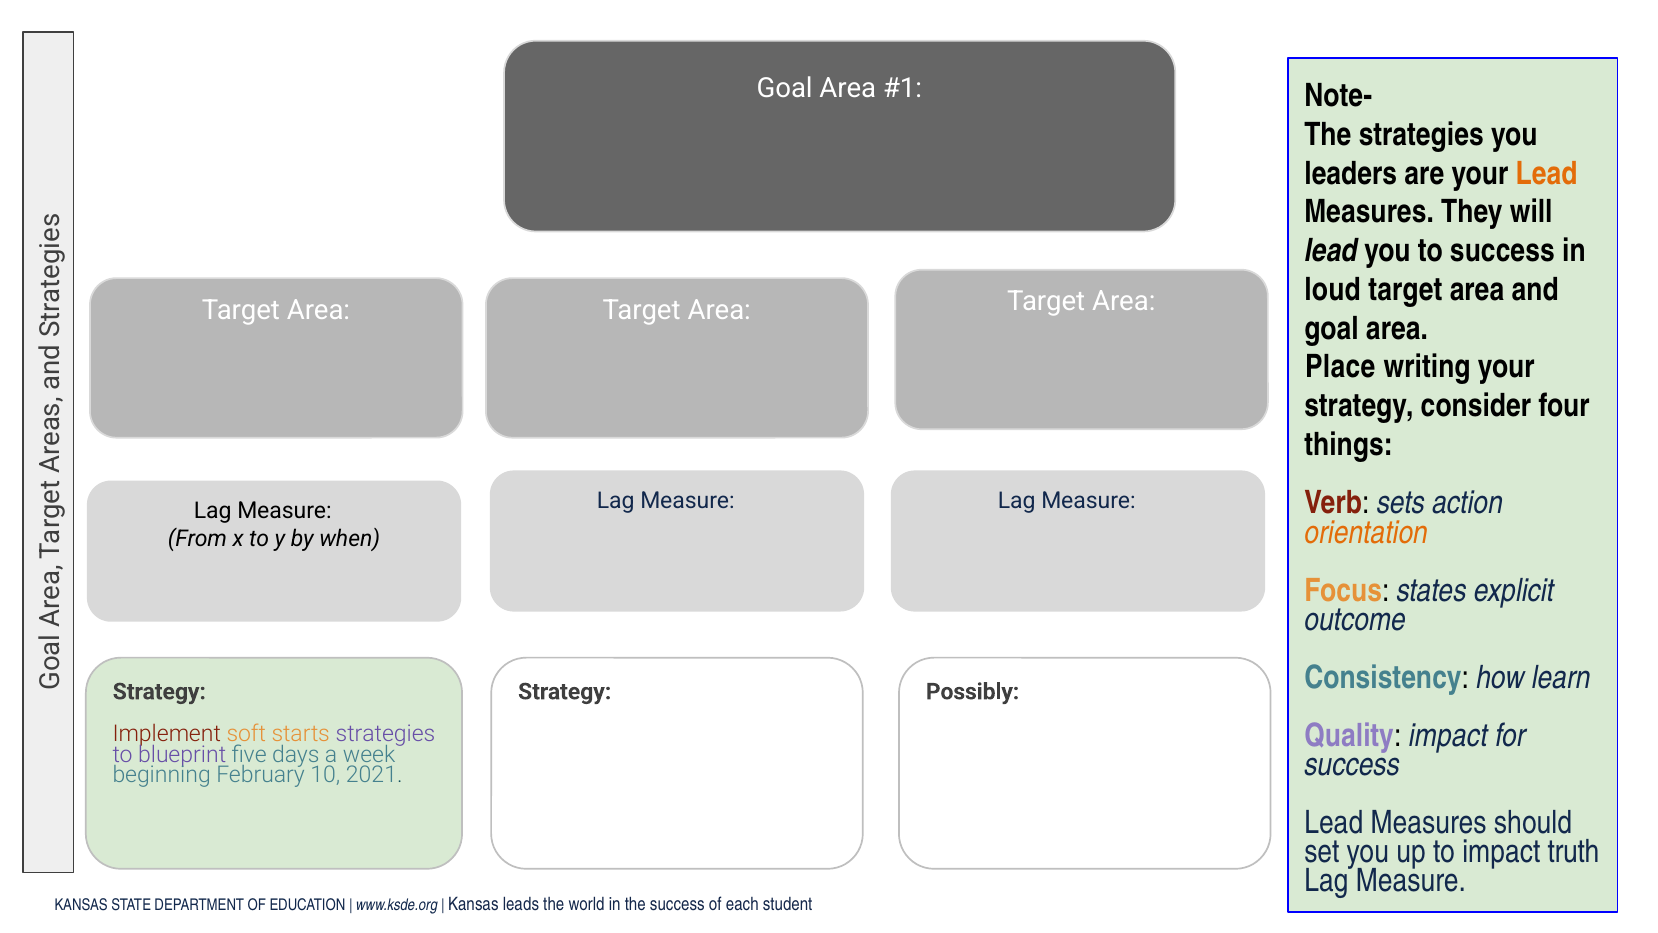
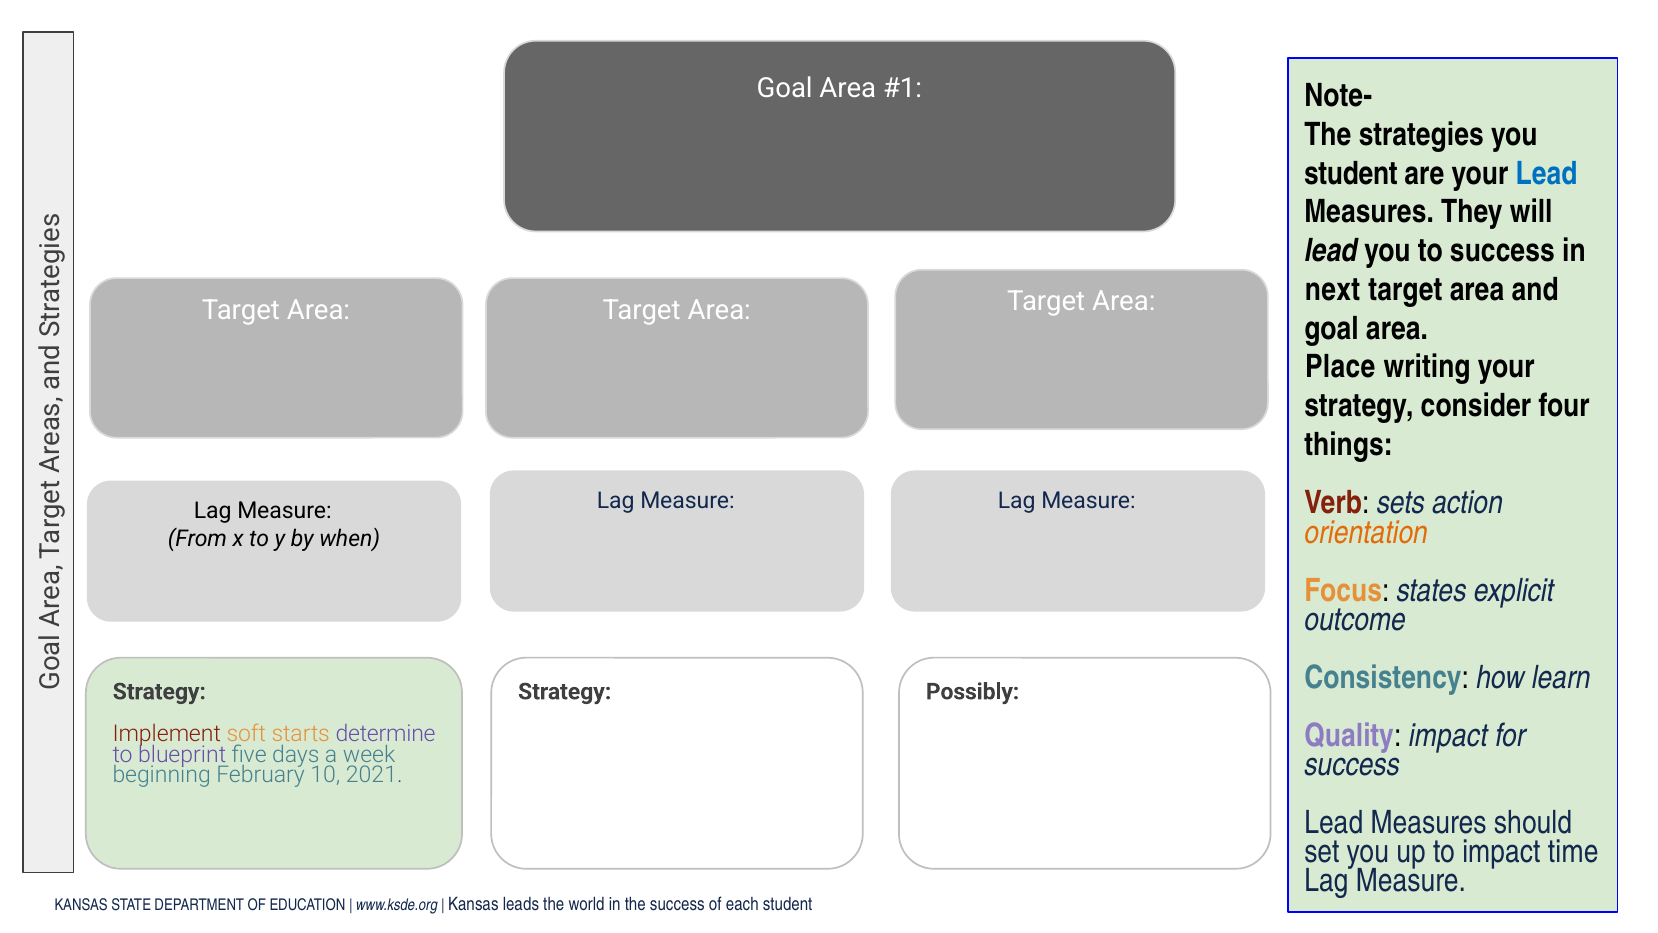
leaders at (1351, 174): leaders -> student
Lead at (1547, 174) colour: orange -> blue
loud: loud -> next
starts strategies: strategies -> determine
truth: truth -> time
